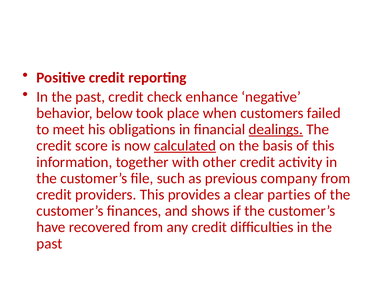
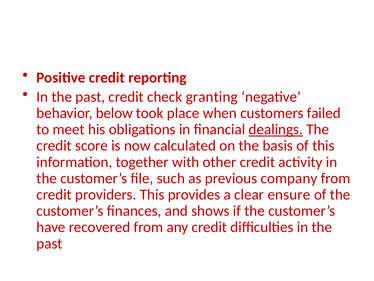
enhance: enhance -> granting
calculated underline: present -> none
parties: parties -> ensure
